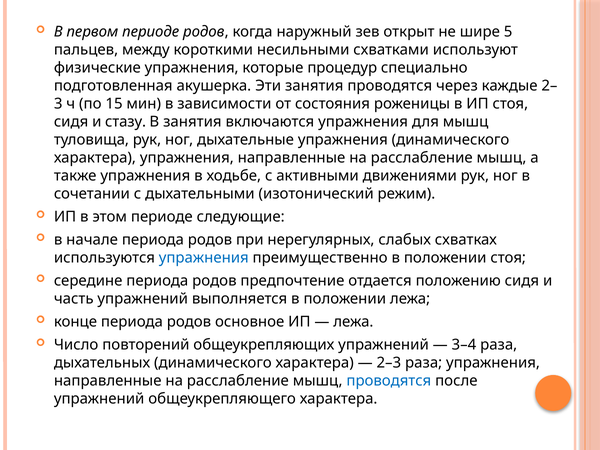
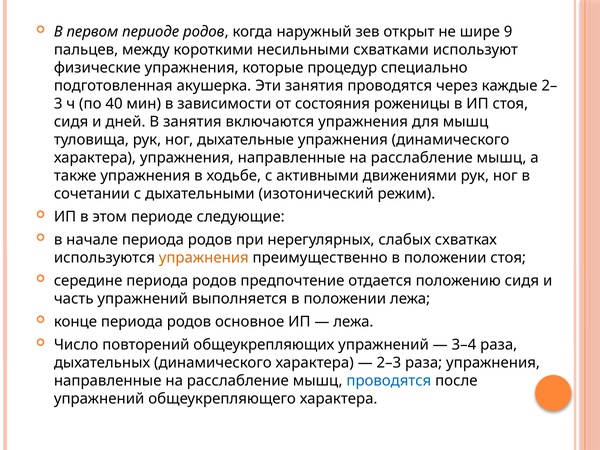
5: 5 -> 9
15: 15 -> 40
стазу: стазу -> дней
упражнения at (204, 258) colour: blue -> orange
